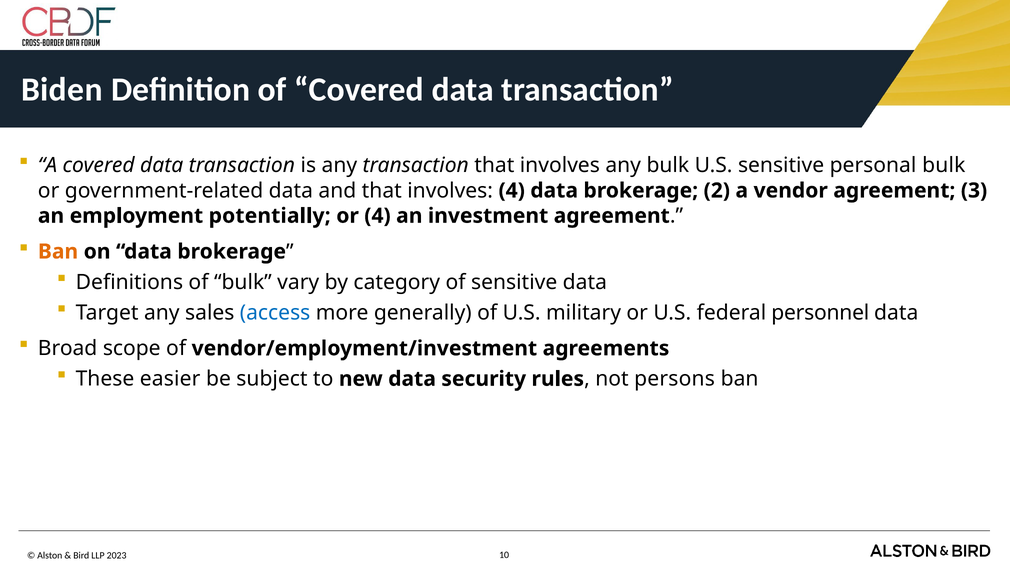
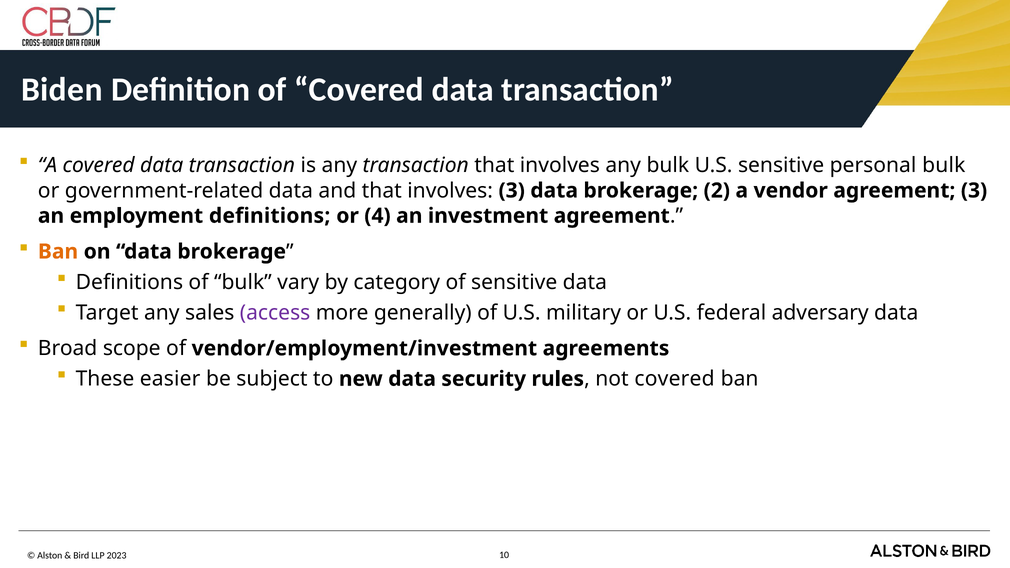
involves 4: 4 -> 3
employment potentially: potentially -> definitions
access colour: blue -> purple
personnel: personnel -> adversary
not persons: persons -> covered
